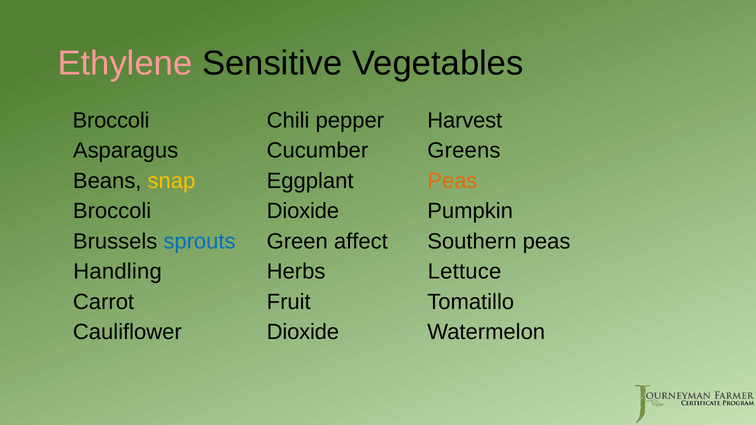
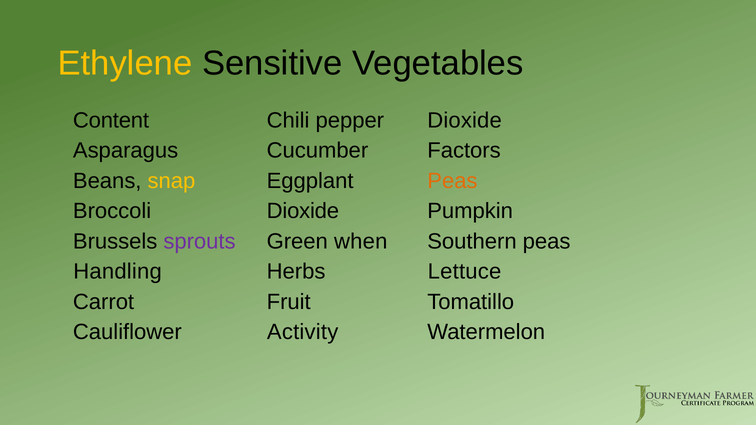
Ethylene colour: pink -> yellow
Broccoli at (111, 120): Broccoli -> Content
pepper Harvest: Harvest -> Dioxide
Greens: Greens -> Factors
sprouts colour: blue -> purple
affect: affect -> when
Cauliflower Dioxide: Dioxide -> Activity
